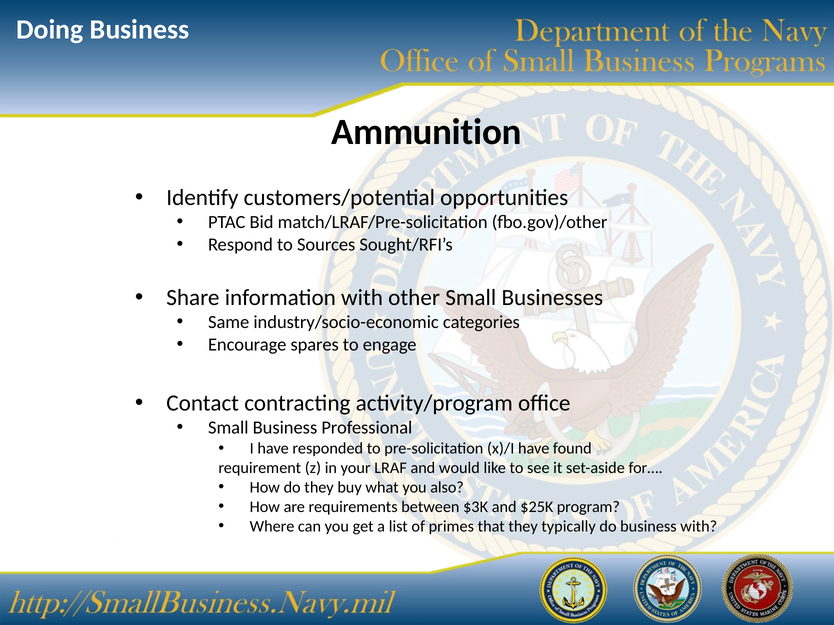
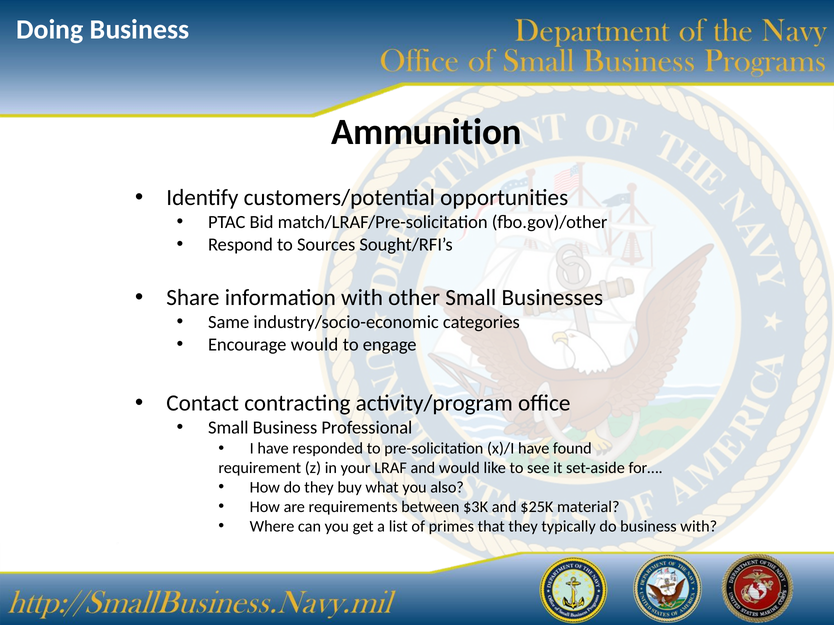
Encourage spares: spares -> would
program: program -> material
